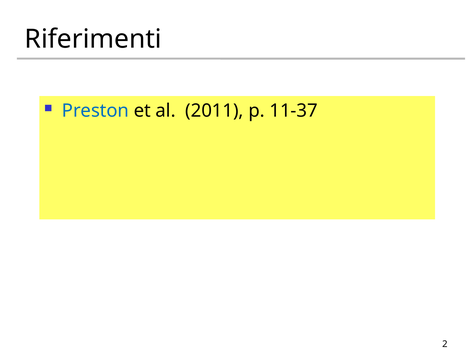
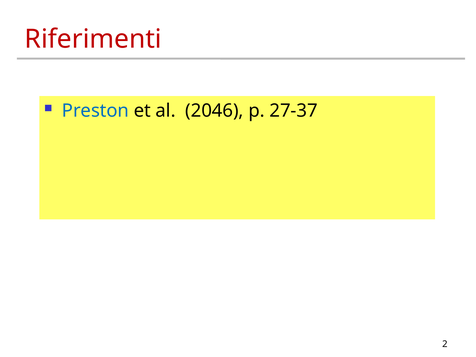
Riferimenti colour: black -> red
2011: 2011 -> 2046
11-37: 11-37 -> 27-37
